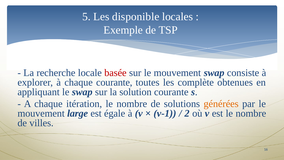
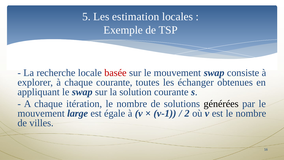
disponible: disponible -> estimation
complète: complète -> échanger
générées colour: orange -> black
